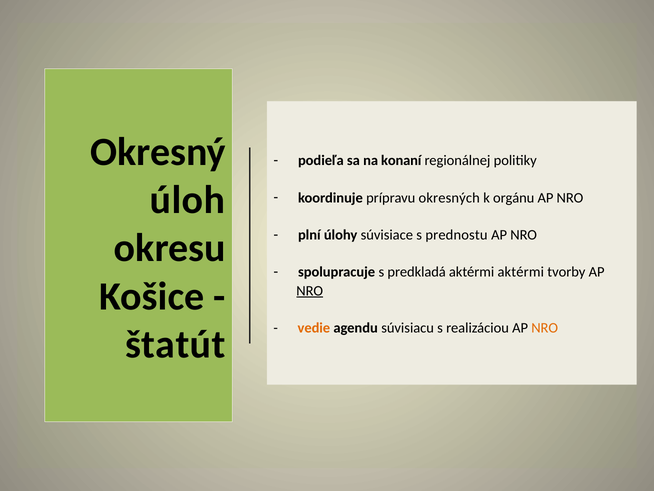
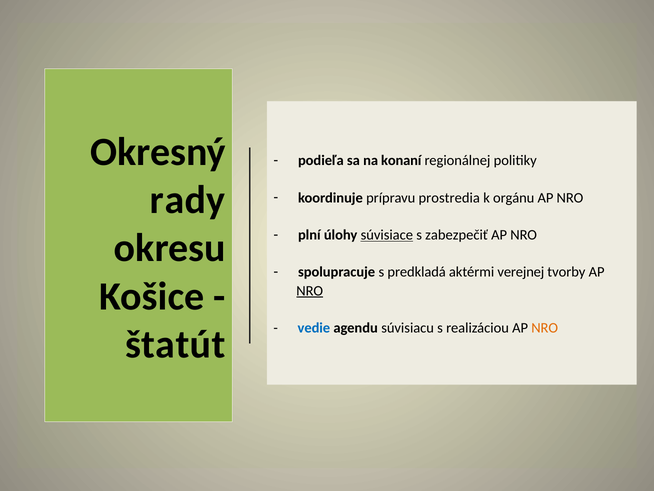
úloh: úloh -> rady
okresných: okresných -> prostredia
súvisiace underline: none -> present
prednostu: prednostu -> zabezpečiť
aktérmi aktérmi: aktérmi -> verejnej
vedie colour: orange -> blue
